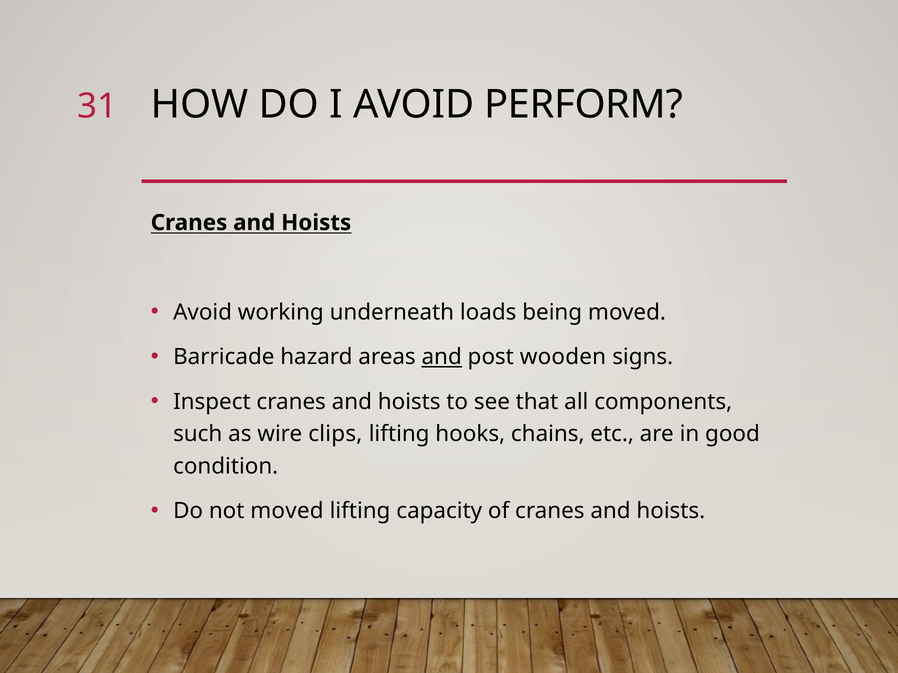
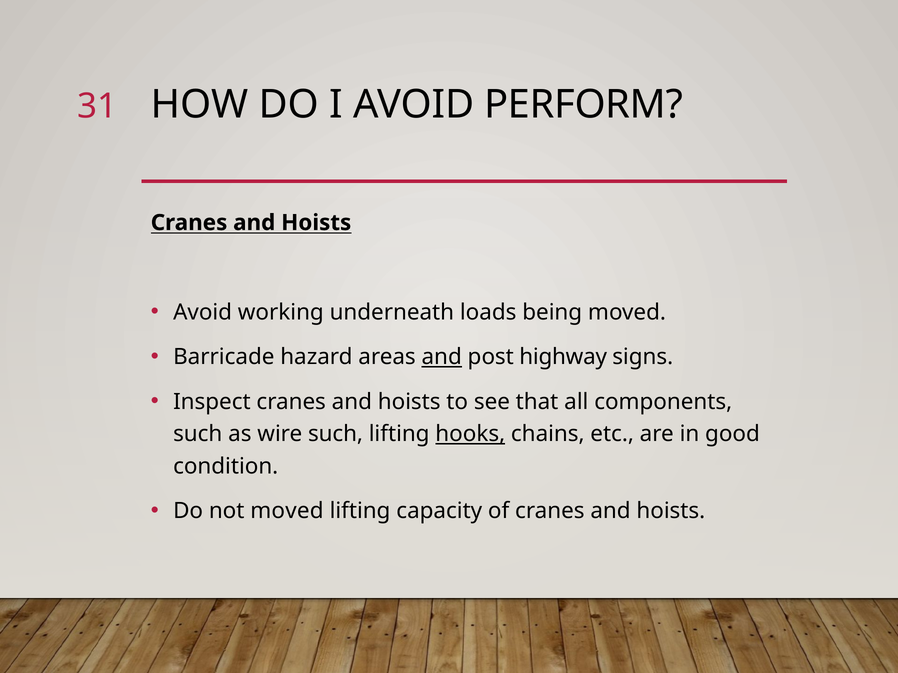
wooden: wooden -> highway
wire clips: clips -> such
hooks underline: none -> present
